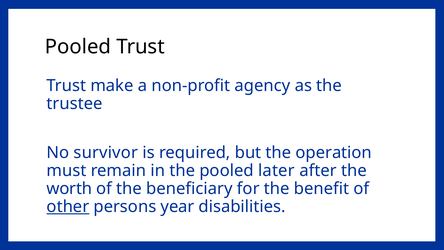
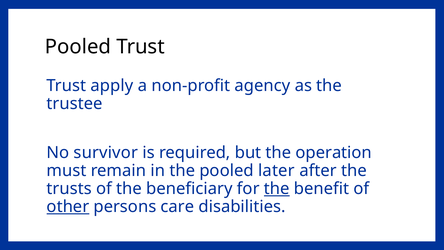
make: make -> apply
worth: worth -> trusts
the at (277, 188) underline: none -> present
year: year -> care
